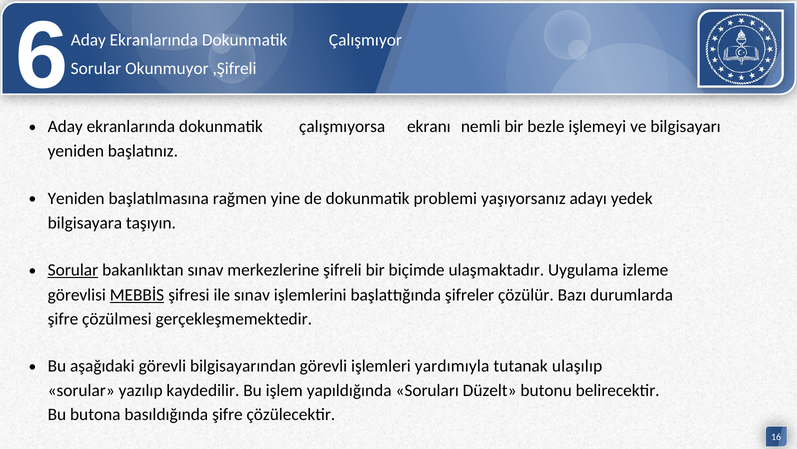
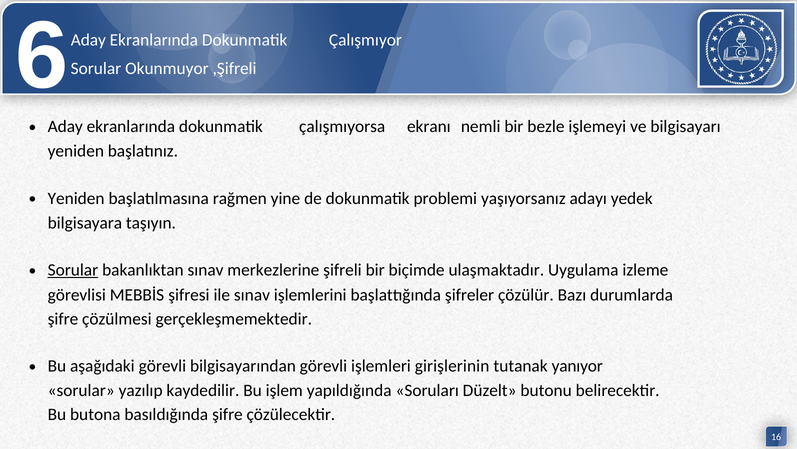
MEBBİS underline: present -> none
yardımıyla: yardımıyla -> girişlerinin
ulaşılıp: ulaşılıp -> yanıyor
